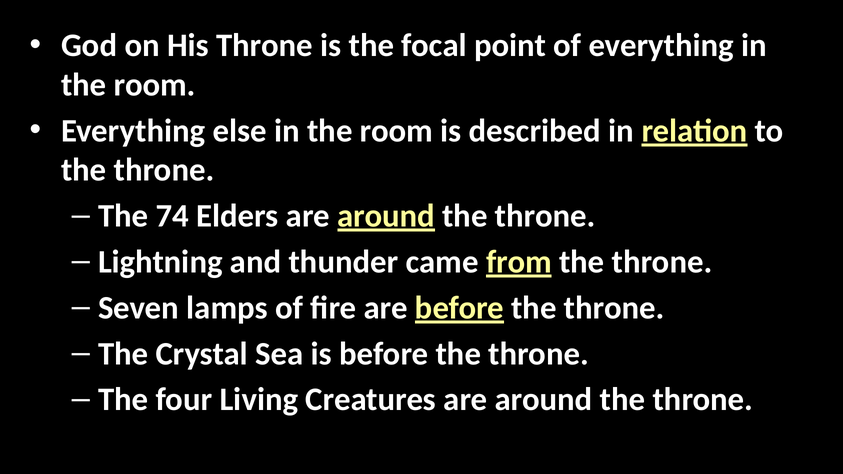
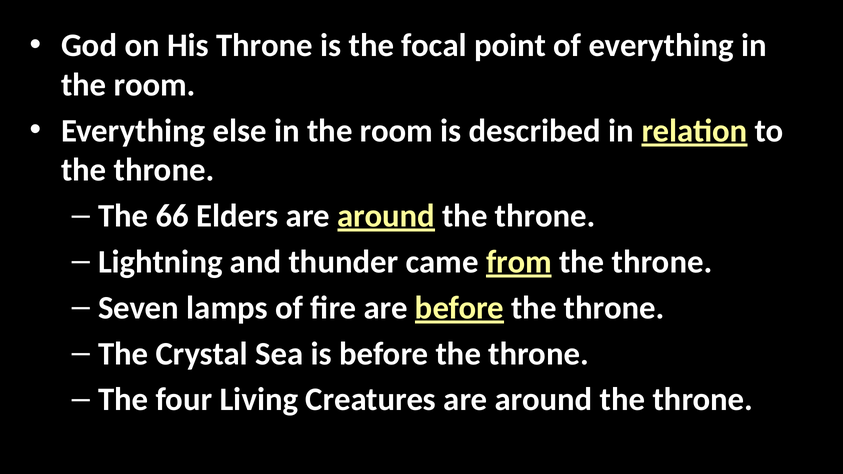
74: 74 -> 66
